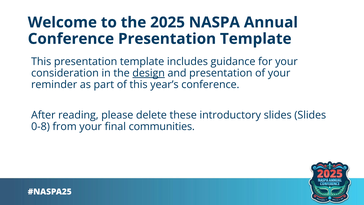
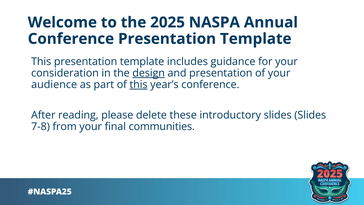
reminder: reminder -> audience
this at (139, 84) underline: none -> present
0-8: 0-8 -> 7-8
